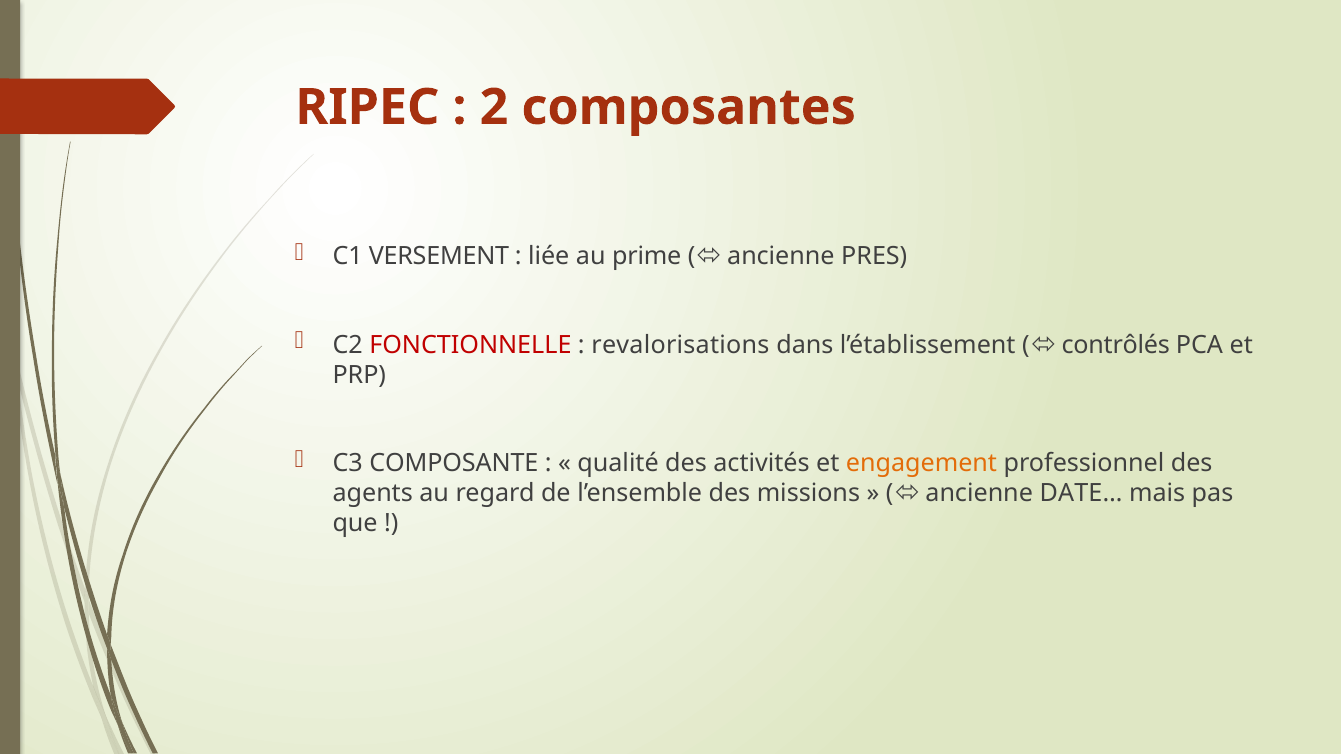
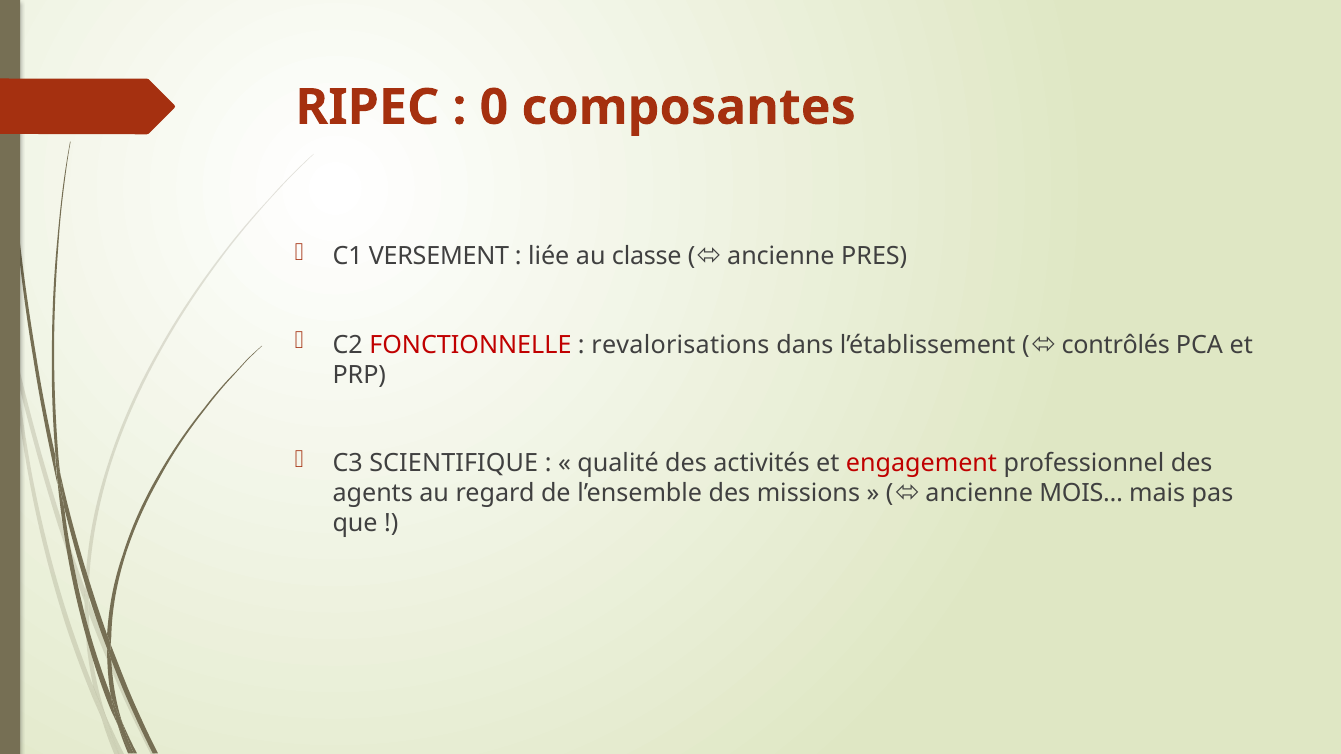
2: 2 -> 0
prime: prime -> classe
COMPOSANTE: COMPOSANTE -> SCIENTIFIQUE
engagement colour: orange -> red
DATE…: DATE… -> MOIS…
